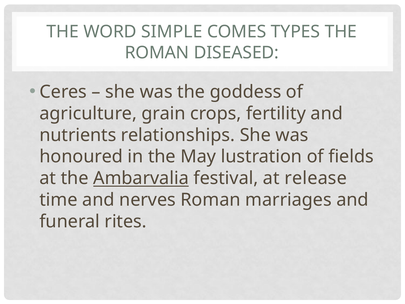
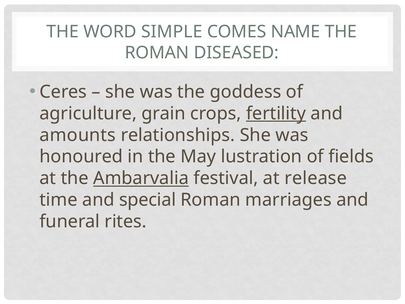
TYPES: TYPES -> NAME
fertility underline: none -> present
nutrients: nutrients -> amounts
nerves: nerves -> special
